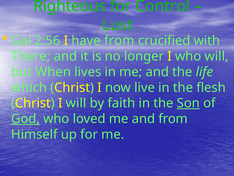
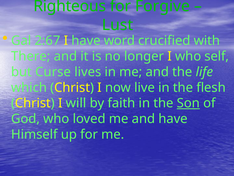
Control: Control -> Forgive
2:56: 2:56 -> 2:67
have from: from -> word
who will: will -> self
When: When -> Curse
God underline: present -> none
and from: from -> have
